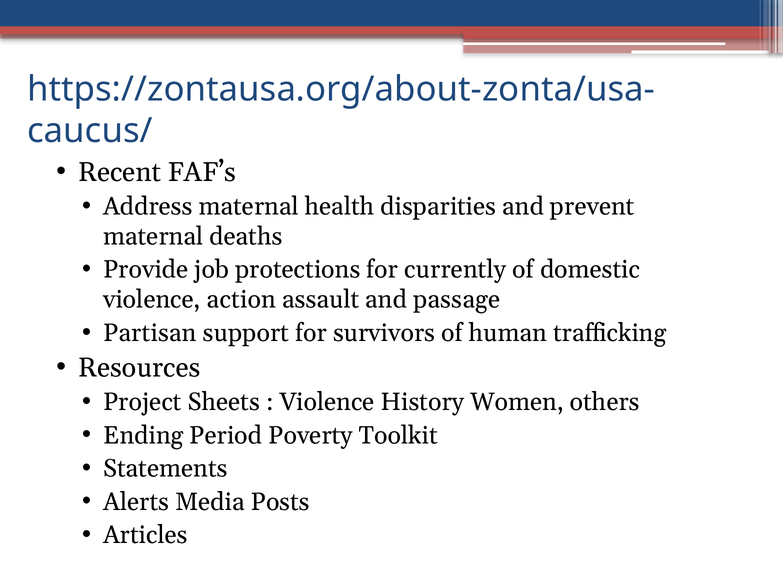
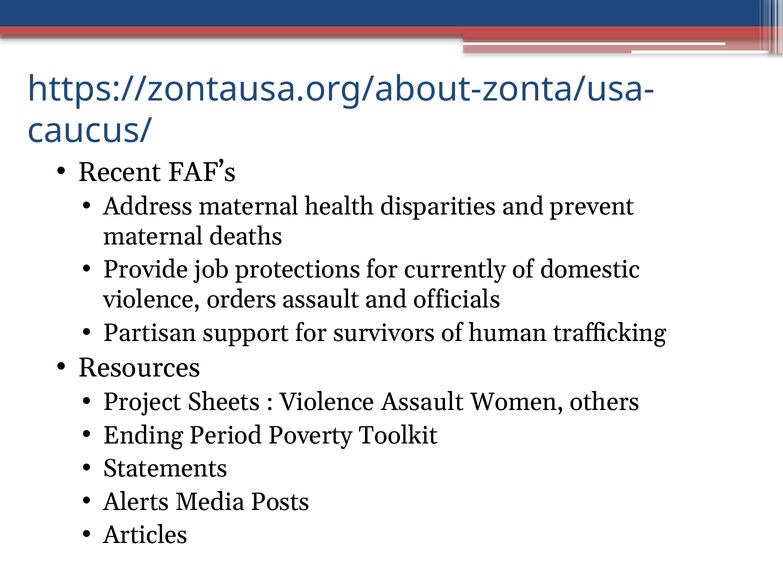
action: action -> orders
passage: passage -> officials
Violence History: History -> Assault
